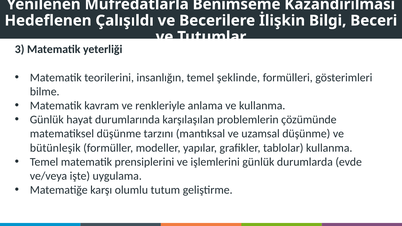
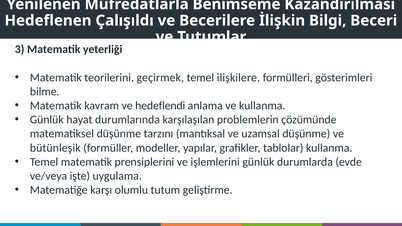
insanlığın: insanlığın -> geçirmek
şeklinde: şeklinde -> ilişkilere
renkleriyle: renkleriyle -> hedeflendi
